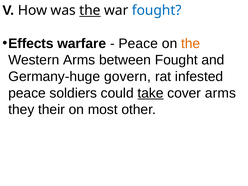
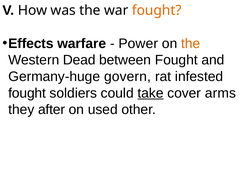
the at (90, 10) underline: present -> none
fought at (157, 10) colour: blue -> orange
Peace at (138, 44): Peace -> Power
Western Arms: Arms -> Dead
peace at (27, 93): peace -> fought
their: their -> after
most: most -> used
